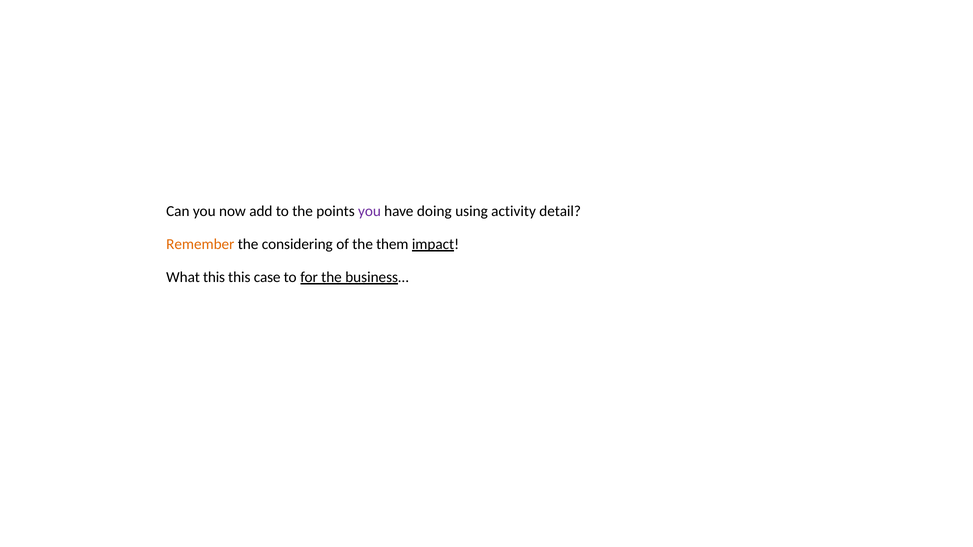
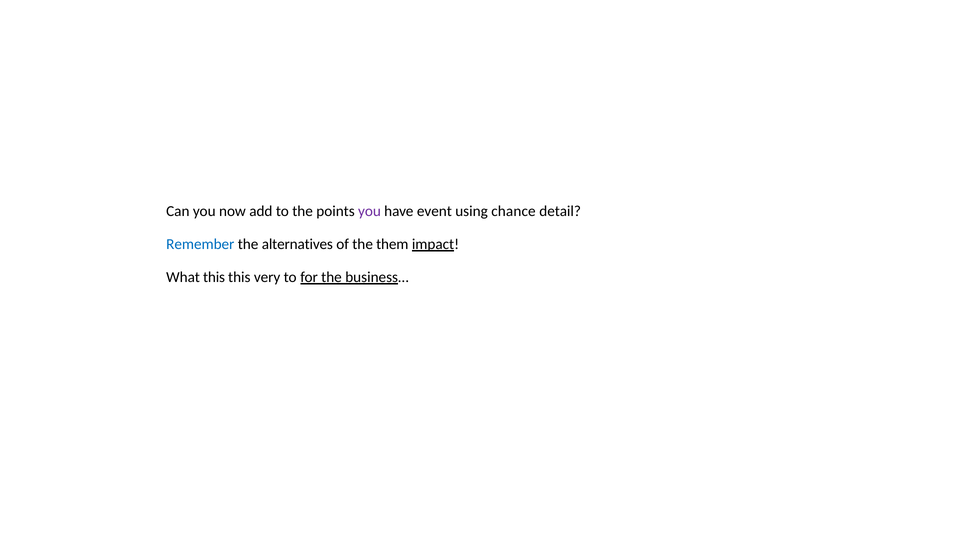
doing: doing -> event
activity: activity -> chance
Remember colour: orange -> blue
considering: considering -> alternatives
case: case -> very
